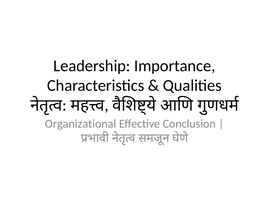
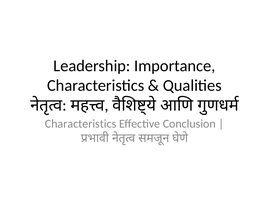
Organizational at (81, 124): Organizational -> Characteristics
